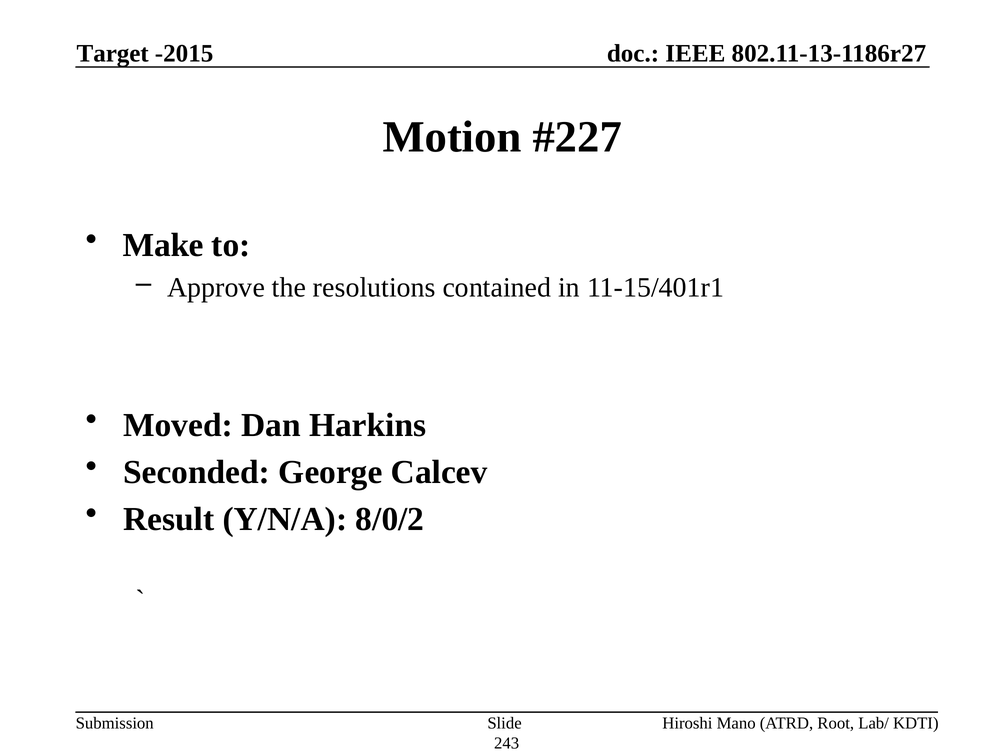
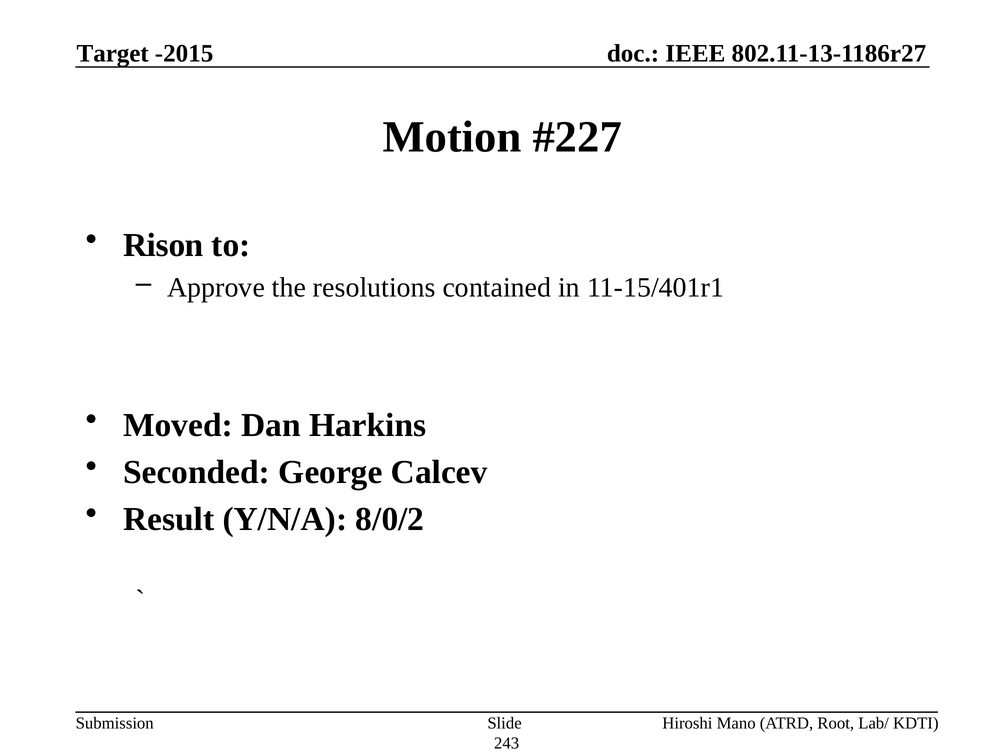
Make: Make -> Rison
